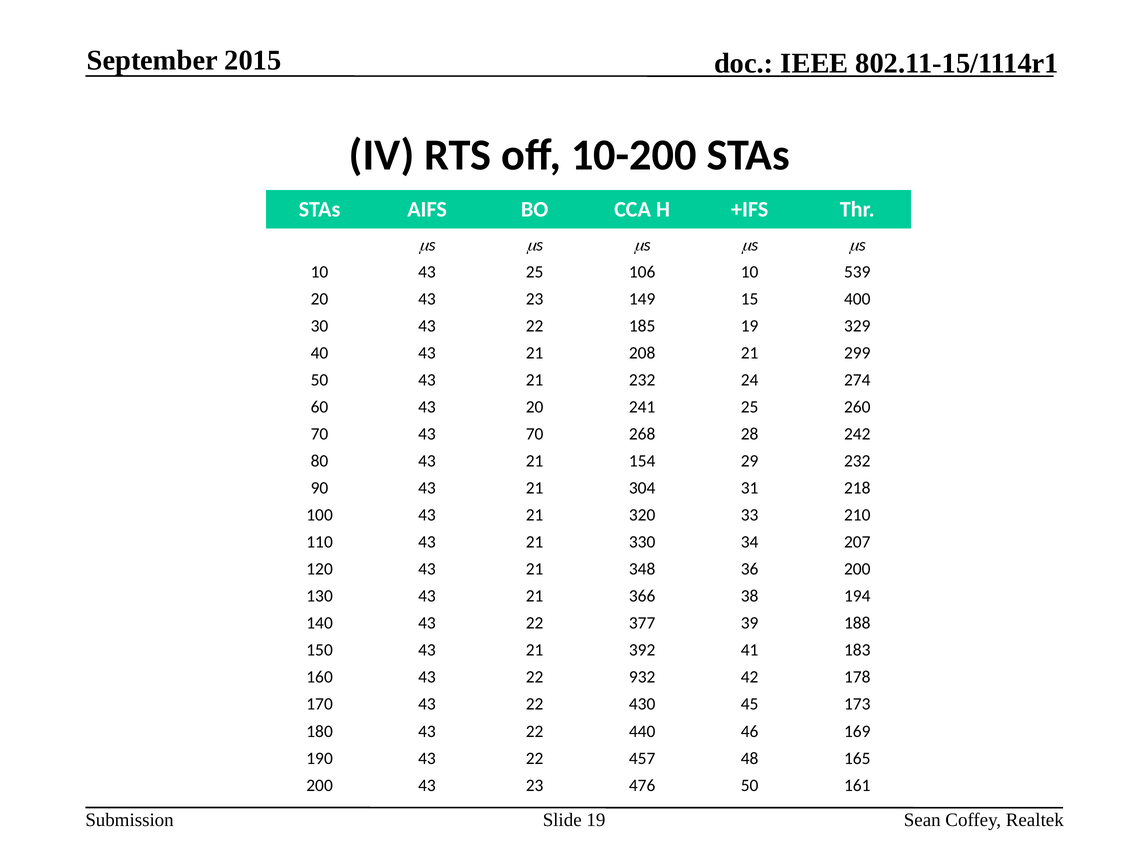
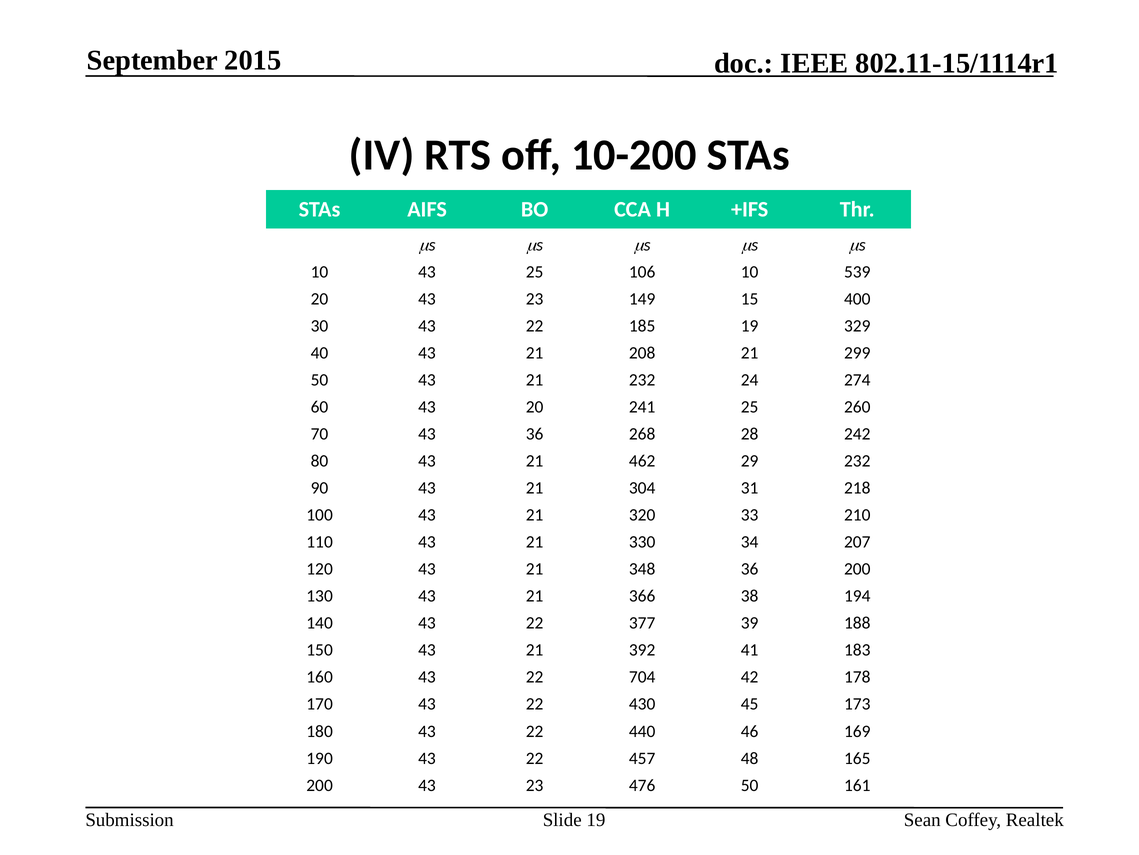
43 70: 70 -> 36
154: 154 -> 462
932: 932 -> 704
